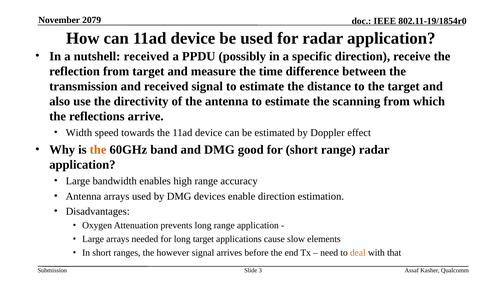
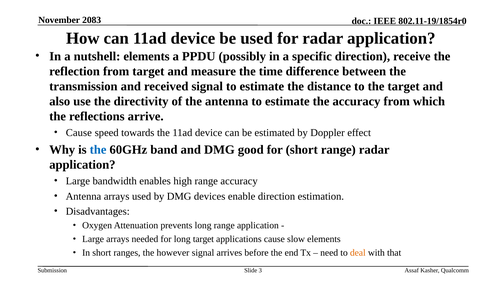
2079: 2079 -> 2083
nutshell received: received -> elements
the scanning: scanning -> accuracy
Width at (79, 133): Width -> Cause
the at (98, 150) colour: orange -> blue
